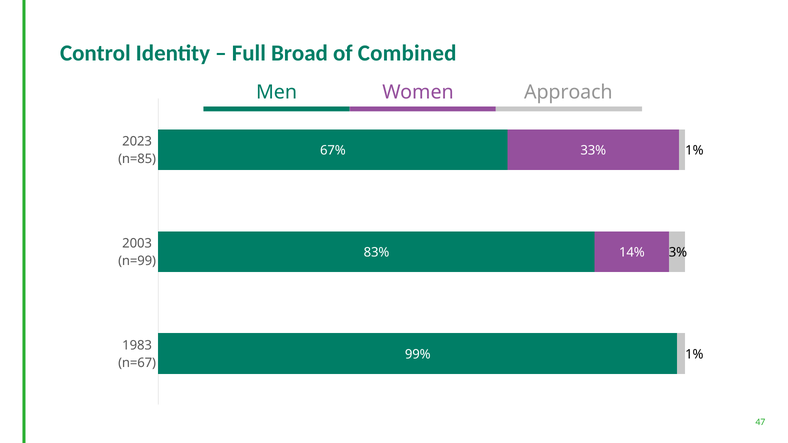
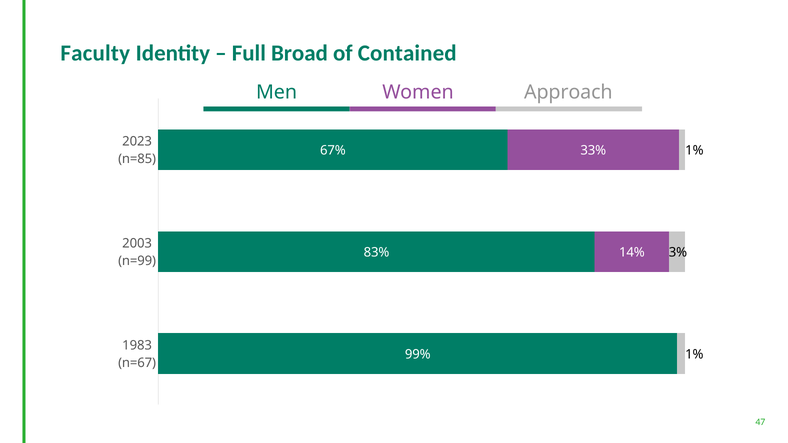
Control: Control -> Faculty
Combined: Combined -> Contained
